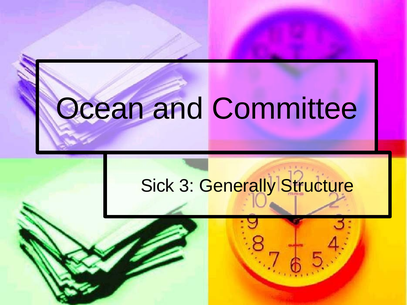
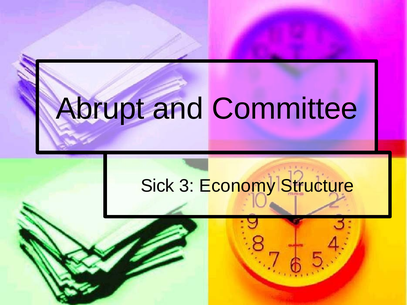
Ocean: Ocean -> Abrupt
Generally: Generally -> Economy
